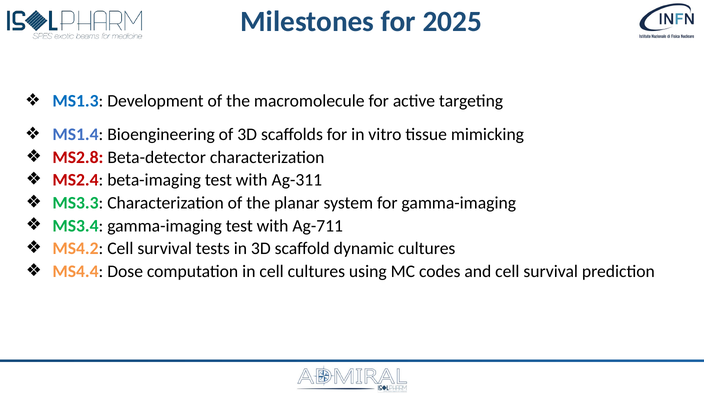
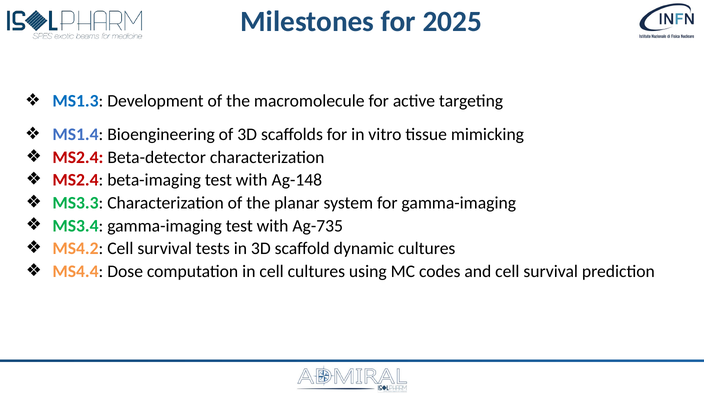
MS2.8 at (78, 157): MS2.8 -> MS2.4
Ag-311: Ag-311 -> Ag-148
Ag-711: Ag-711 -> Ag-735
